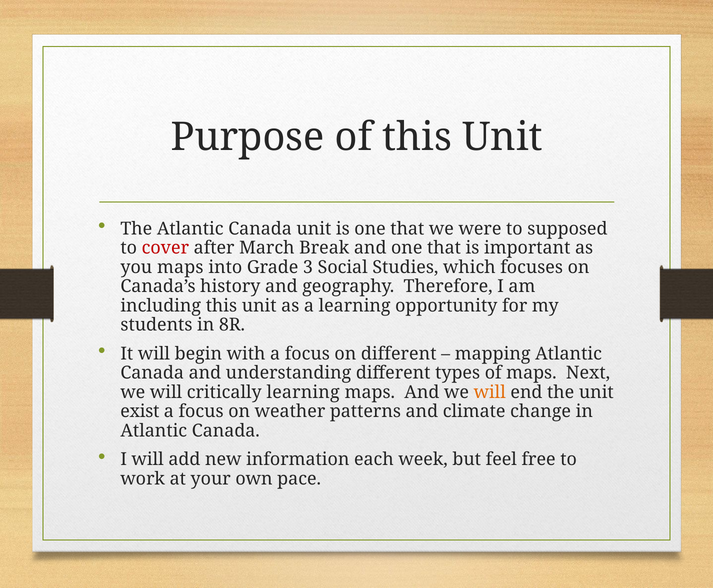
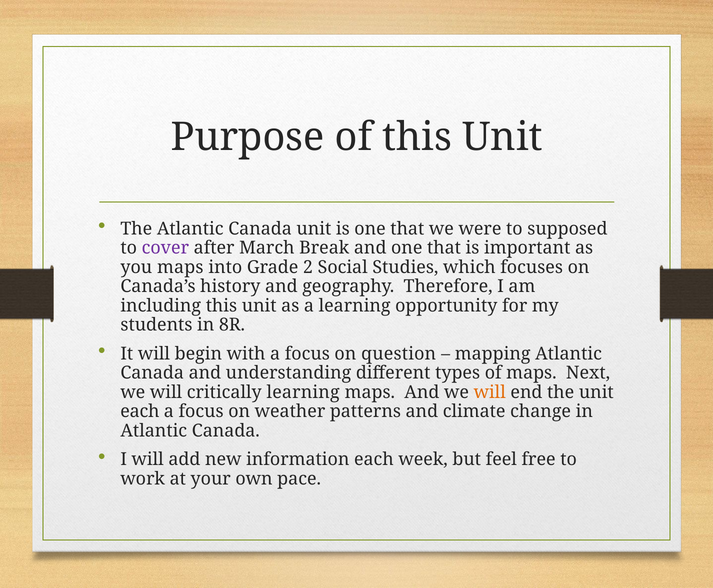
cover colour: red -> purple
3: 3 -> 2
on different: different -> question
exist at (140, 412): exist -> each
